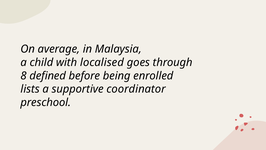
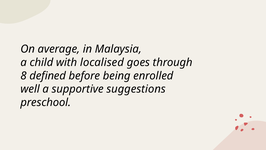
lists: lists -> well
coordinator: coordinator -> suggestions
